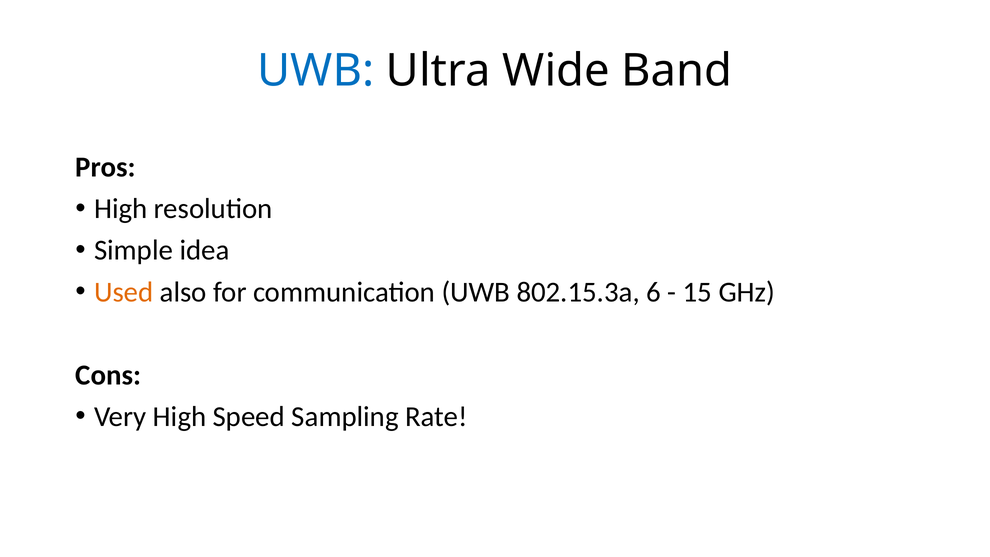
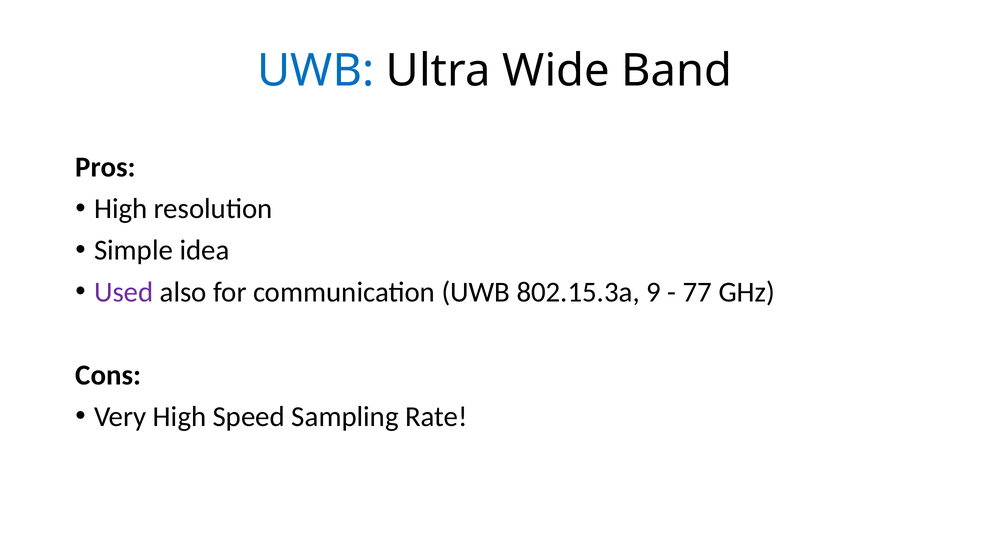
Used colour: orange -> purple
6: 6 -> 9
15: 15 -> 77
